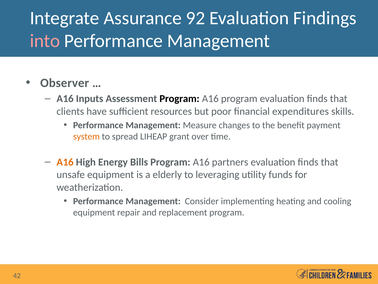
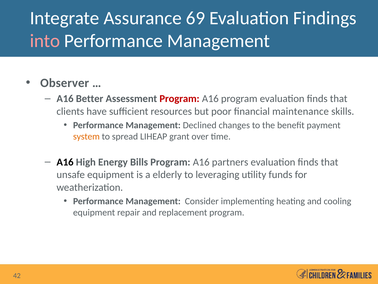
92: 92 -> 69
Inputs: Inputs -> Better
Program at (179, 99) colour: black -> red
expenditures: expenditures -> maintenance
Measure: Measure -> Declined
A16 at (65, 162) colour: orange -> black
